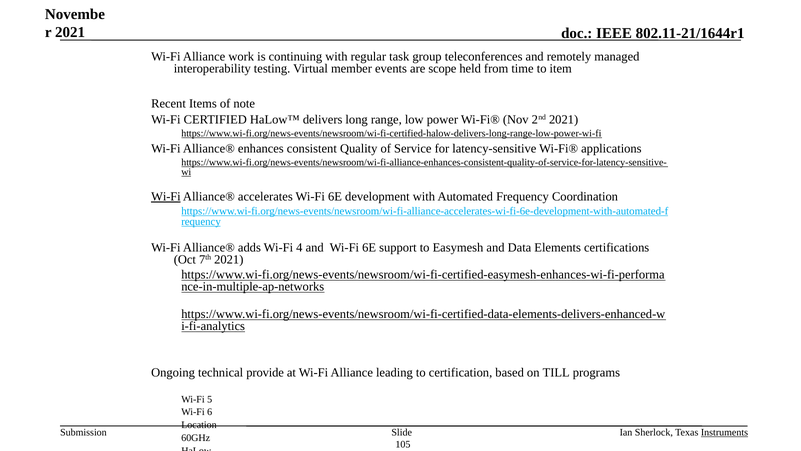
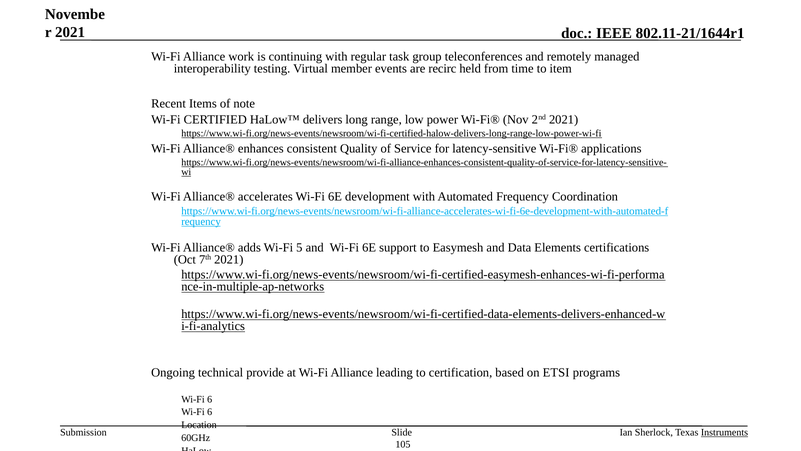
scope: scope -> recirc
Wi-Fi at (166, 197) underline: present -> none
4: 4 -> 5
TILL: TILL -> ETSI
5 at (210, 399): 5 -> 6
